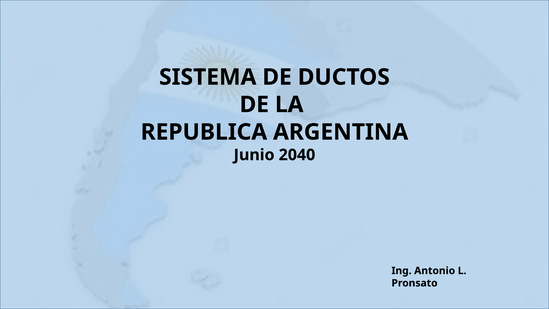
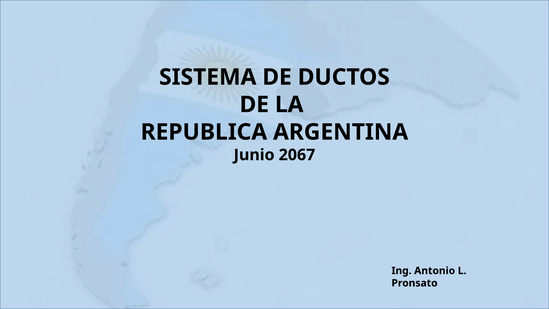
2040: 2040 -> 2067
